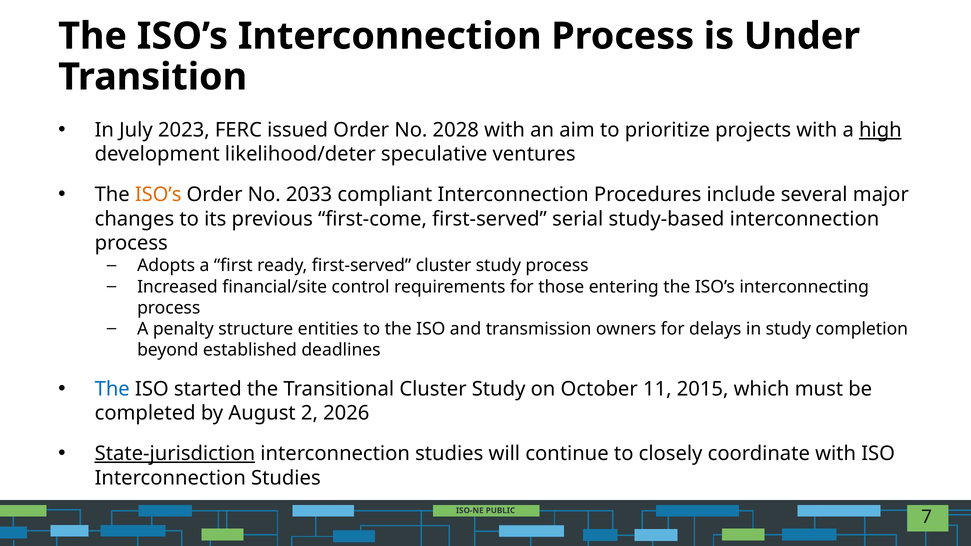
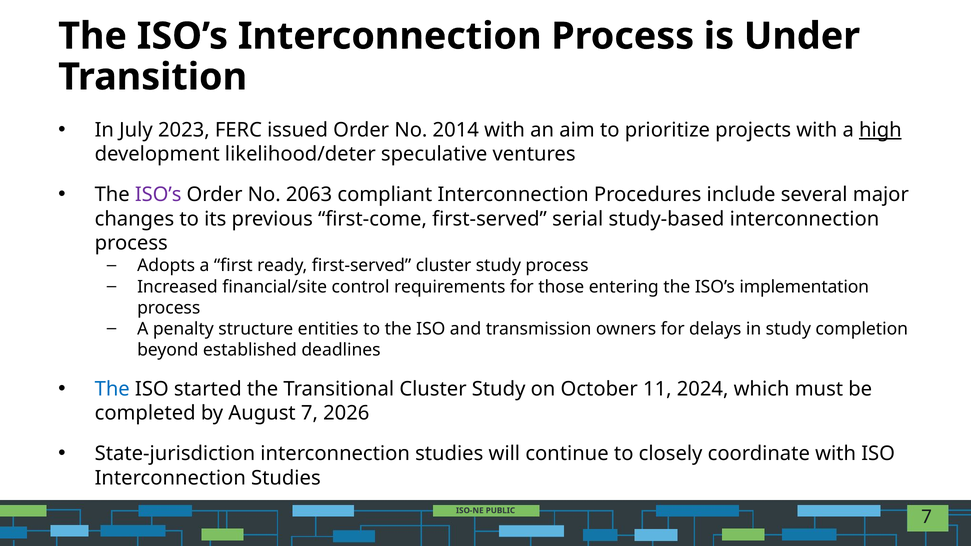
2028: 2028 -> 2014
ISO’s at (158, 195) colour: orange -> purple
2033: 2033 -> 2063
interconnecting: interconnecting -> implementation
2015: 2015 -> 2024
August 2: 2 -> 7
State-jurisdiction underline: present -> none
